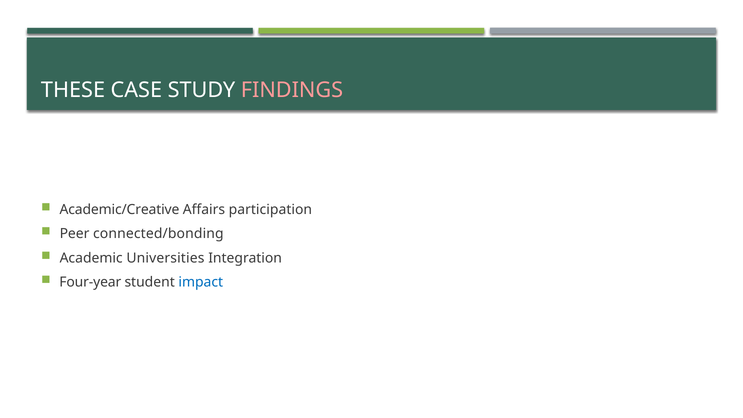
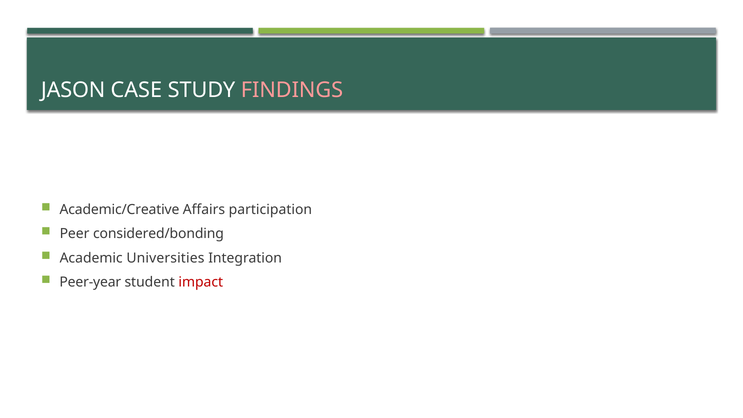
THESE: THESE -> JASON
connected/bonding: connected/bonding -> considered/bonding
Four-year: Four-year -> Peer-year
impact colour: blue -> red
